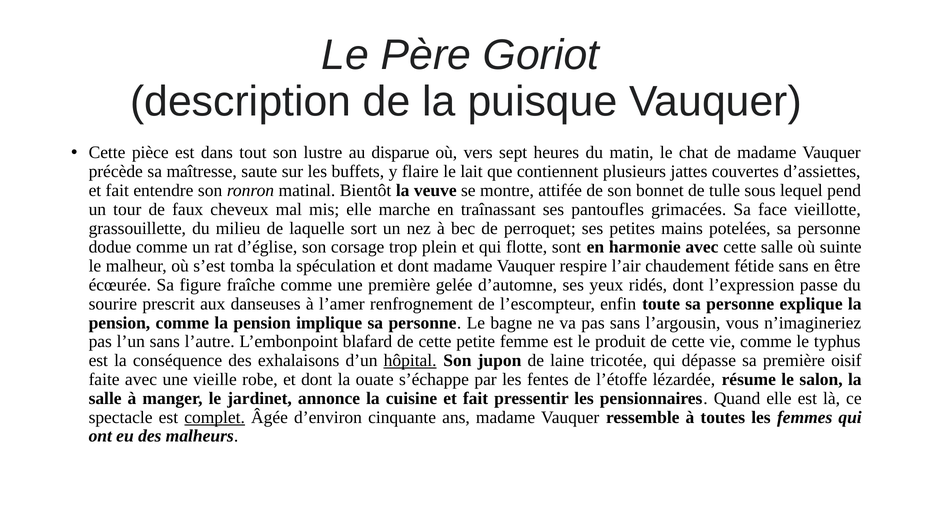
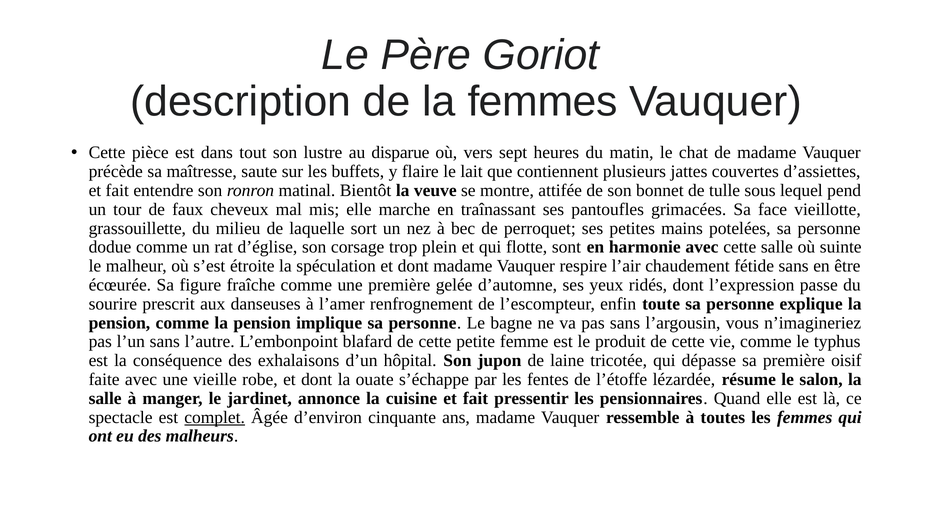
la puisque: puisque -> femmes
tomba: tomba -> étroite
hôpital underline: present -> none
